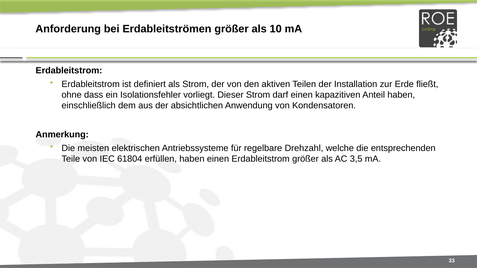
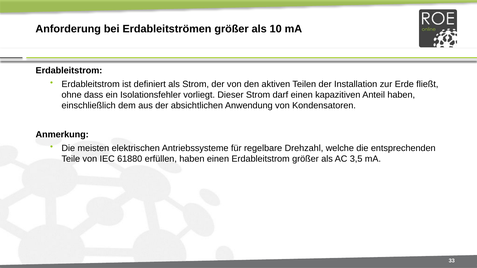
61804: 61804 -> 61880
